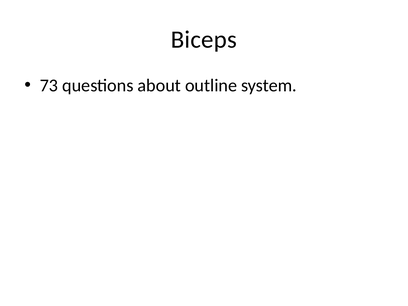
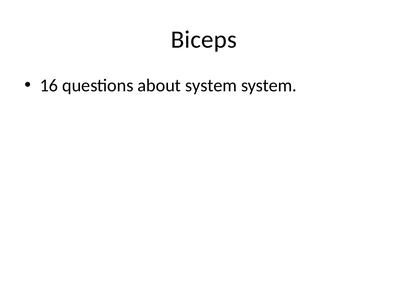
73: 73 -> 16
about outline: outline -> system
